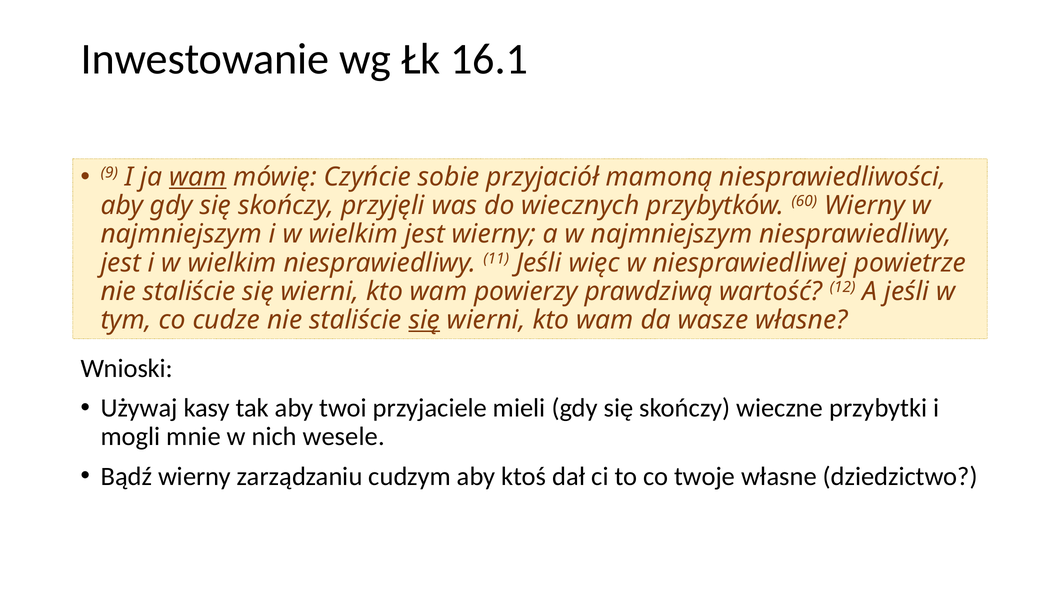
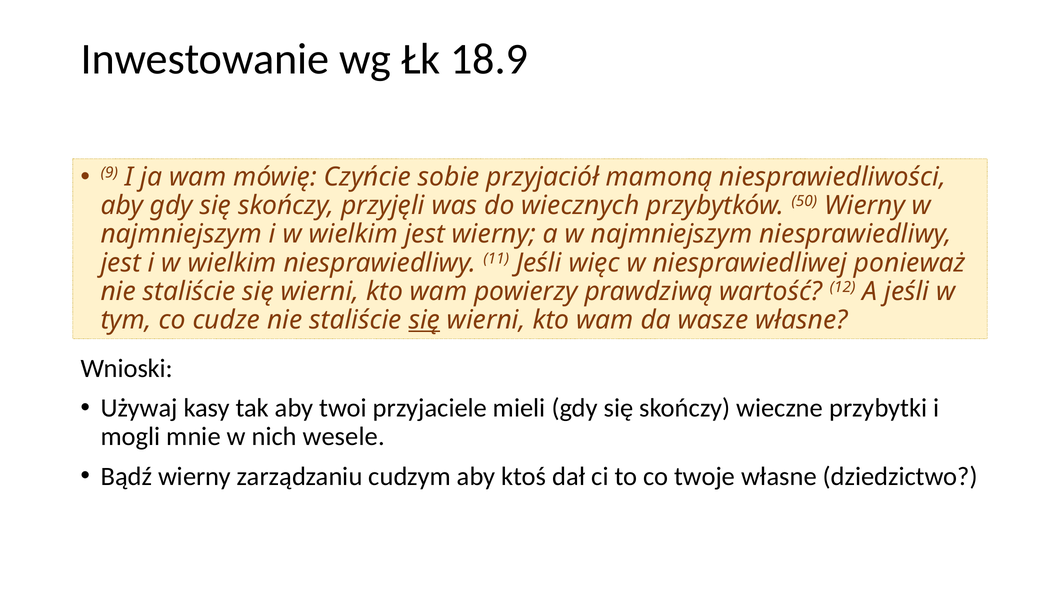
16.1: 16.1 -> 18.9
wam at (198, 177) underline: present -> none
60: 60 -> 50
powietrze: powietrze -> ponieważ
